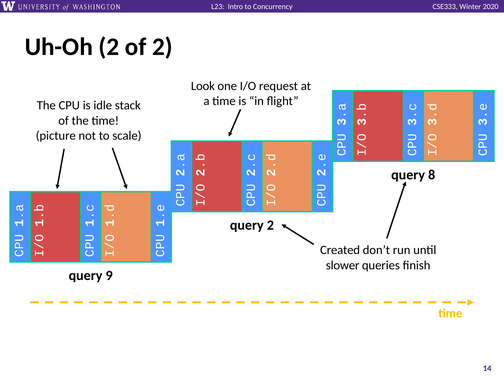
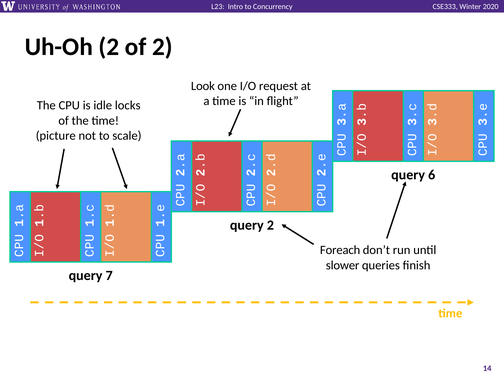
stack: stack -> locks
8: 8 -> 6
Created: Created -> Foreach
9: 9 -> 7
